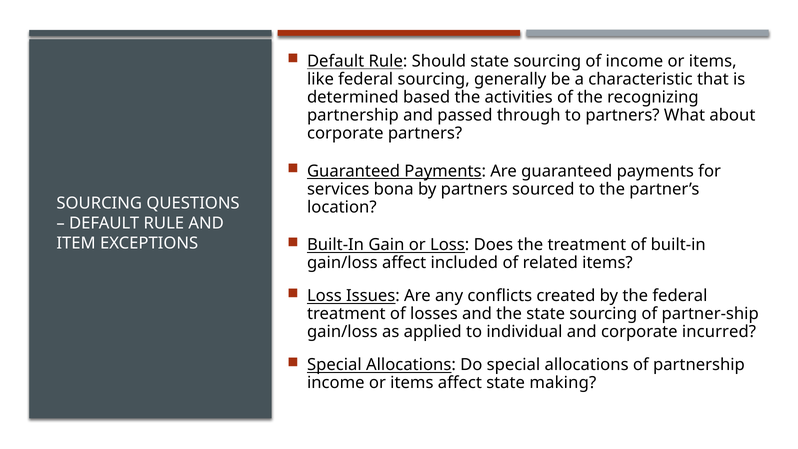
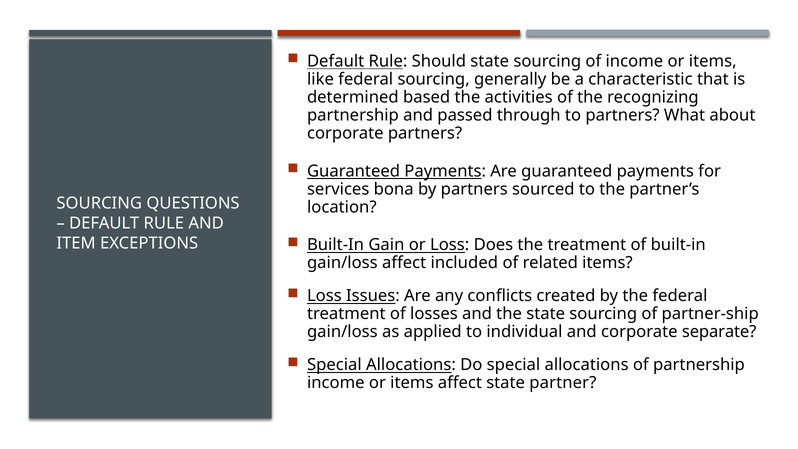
incurred: incurred -> separate
making: making -> partner
